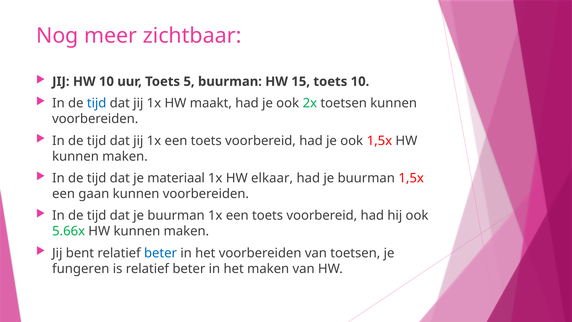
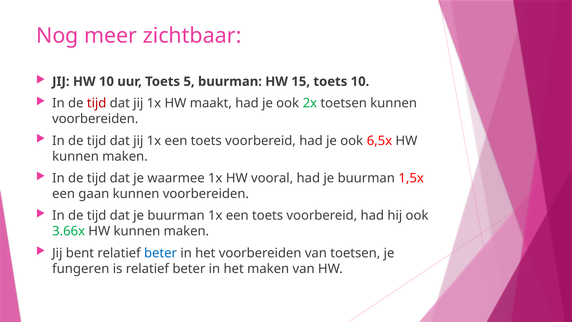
tijd at (97, 103) colour: blue -> red
ook 1,5x: 1,5x -> 6,5x
materiaal: materiaal -> waarmee
elkaar: elkaar -> vooral
5.66x: 5.66x -> 3.66x
